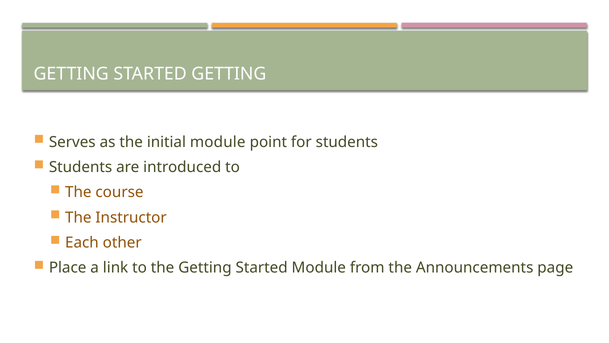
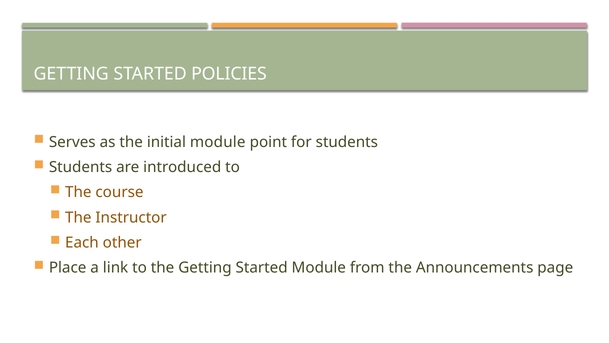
STARTED GETTING: GETTING -> POLICIES
